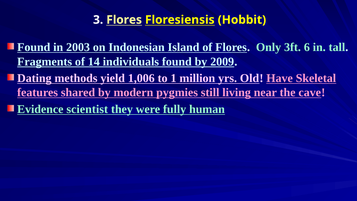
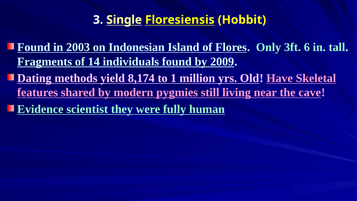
3 Flores: Flores -> Single
1,006: 1,006 -> 8,174
